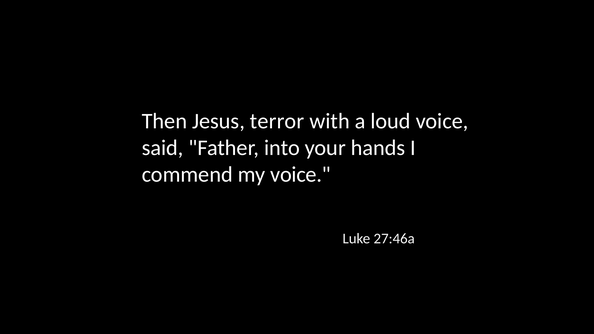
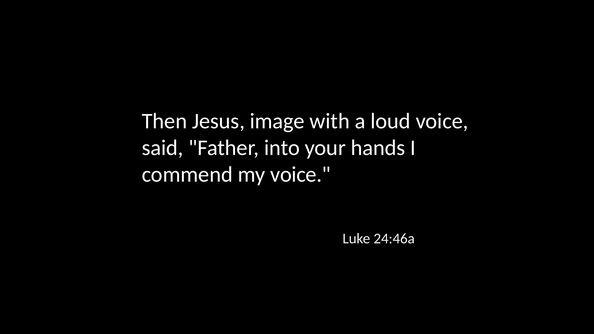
terror: terror -> image
27:46a: 27:46a -> 24:46a
